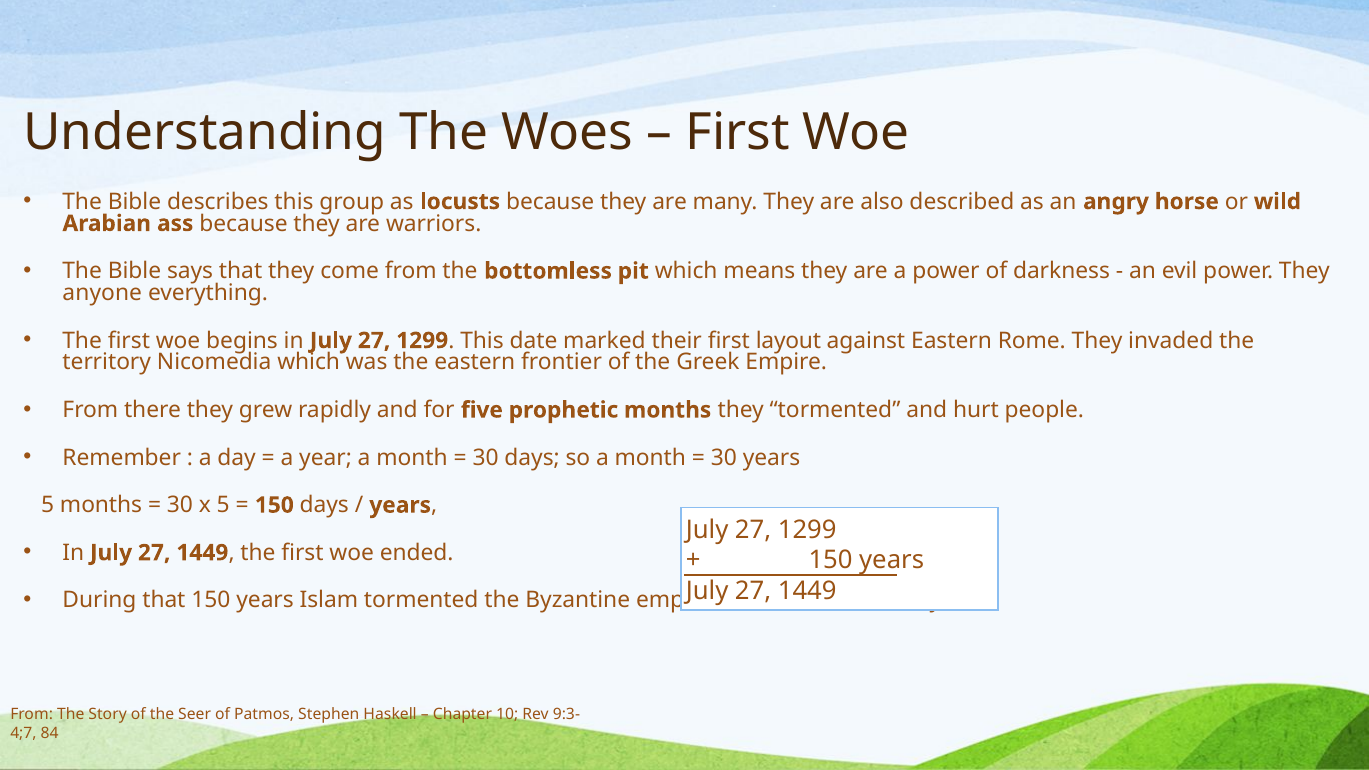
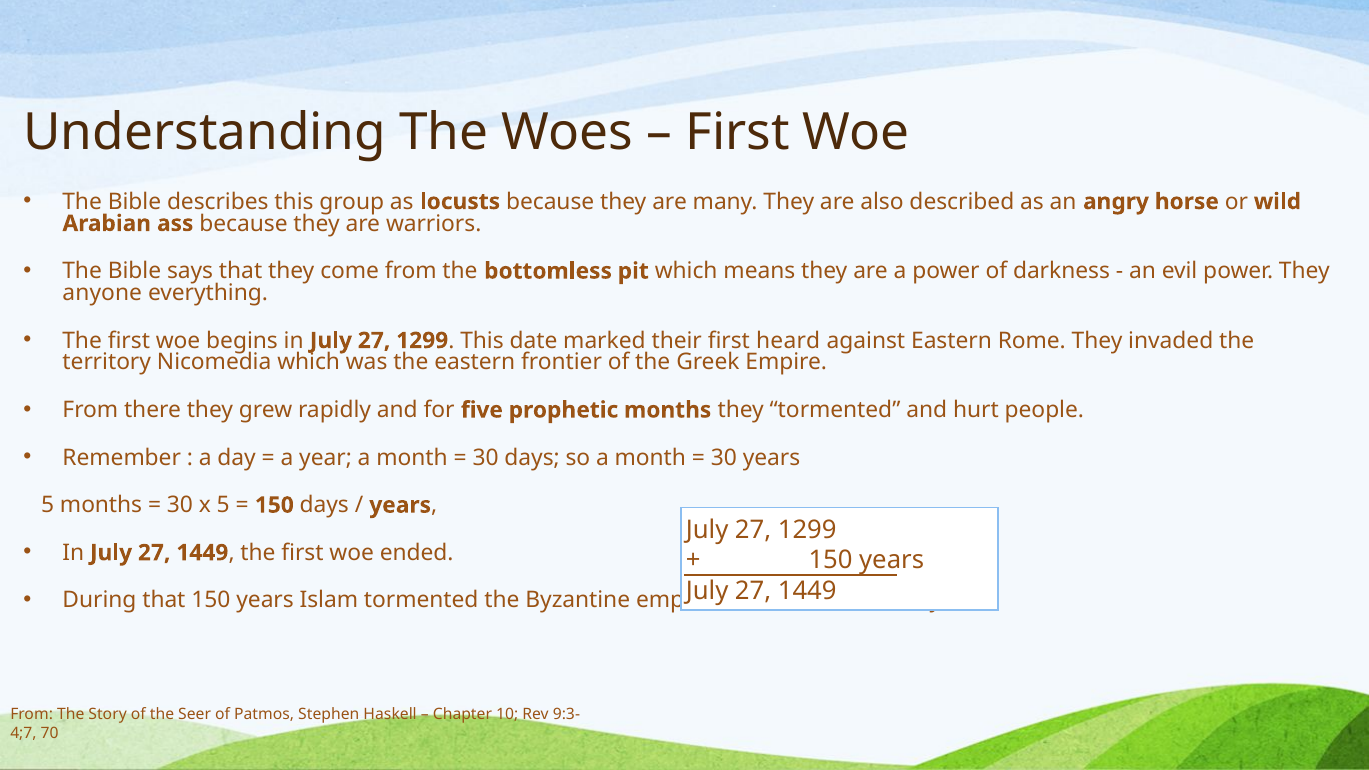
layout: layout -> heard
84: 84 -> 70
